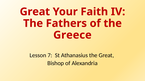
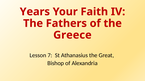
Great at (35, 12): Great -> Years
